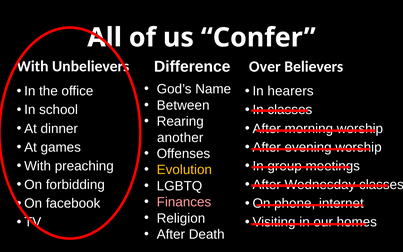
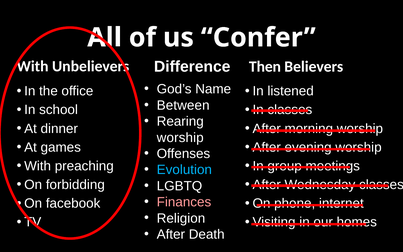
Over: Over -> Then
hearers: hearers -> listened
another at (180, 138): another -> worship
Evolution colour: yellow -> light blue
